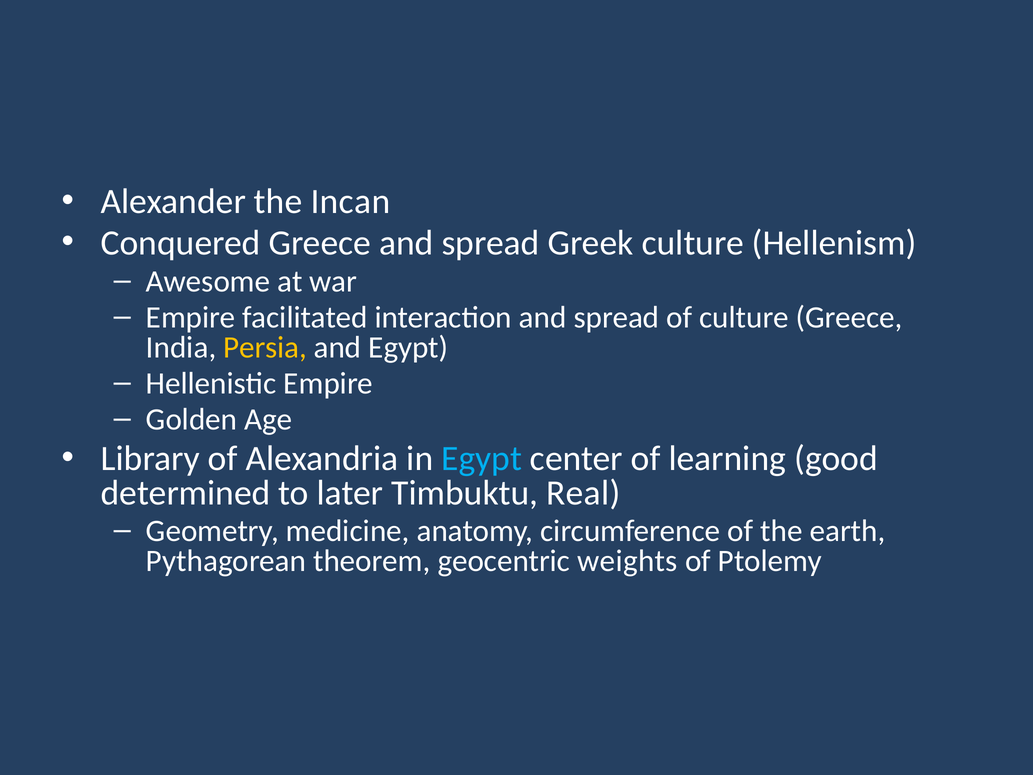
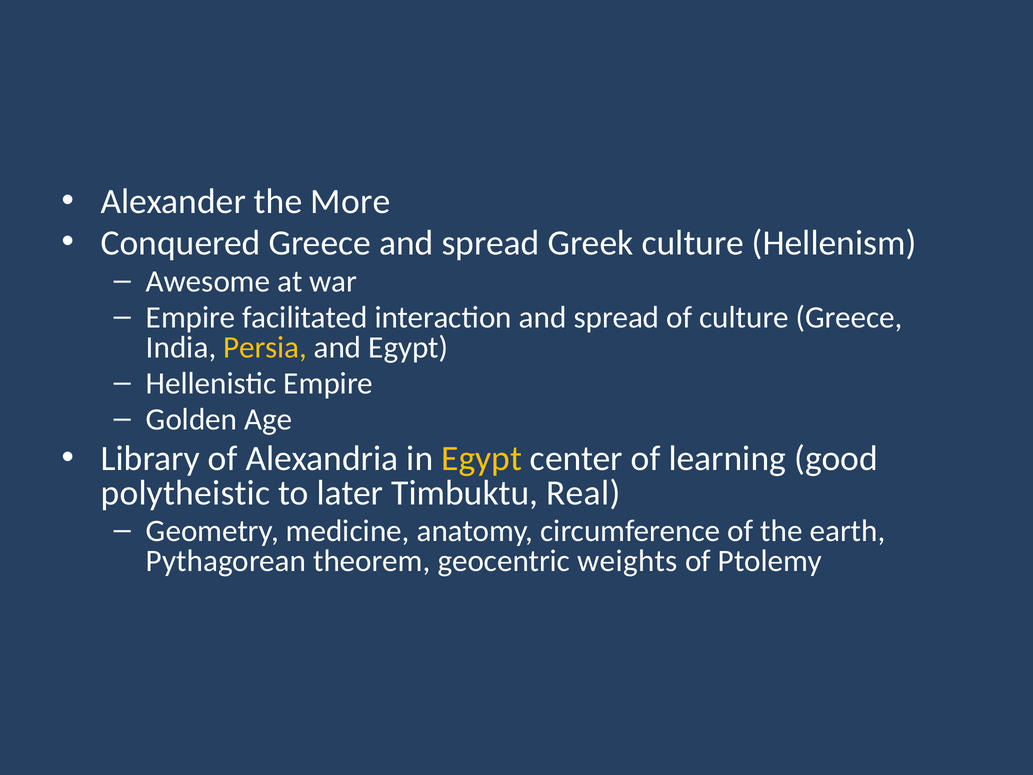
Incan: Incan -> More
Egypt at (482, 458) colour: light blue -> yellow
determined: determined -> polytheistic
